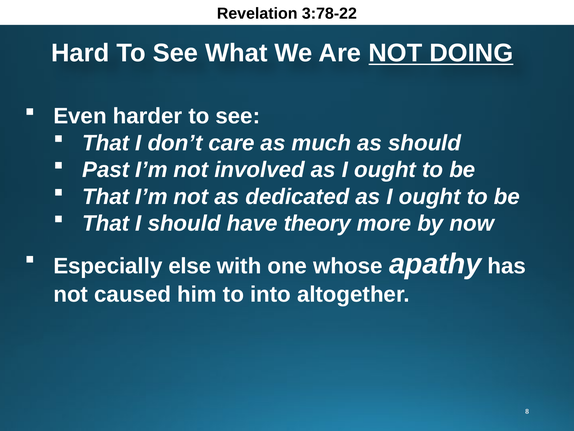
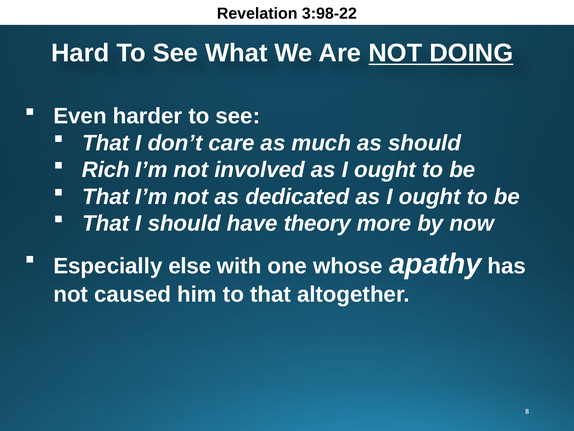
3:78-22: 3:78-22 -> 3:98-22
Past: Past -> Rich
to into: into -> that
